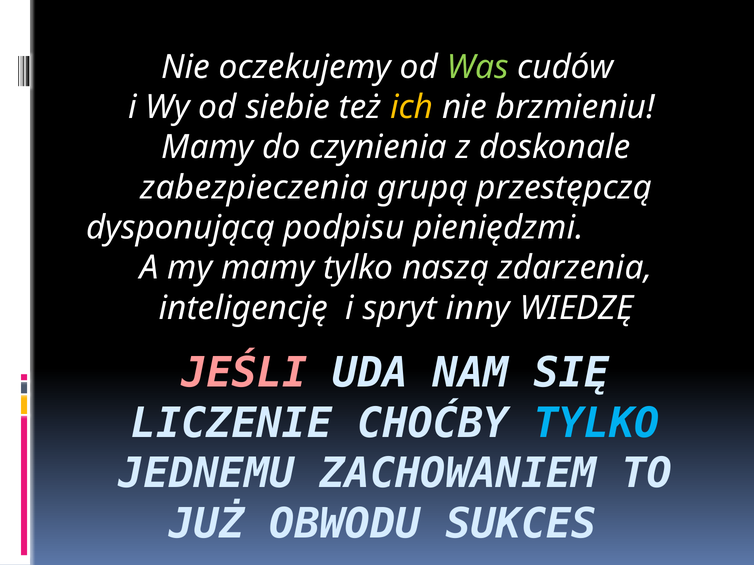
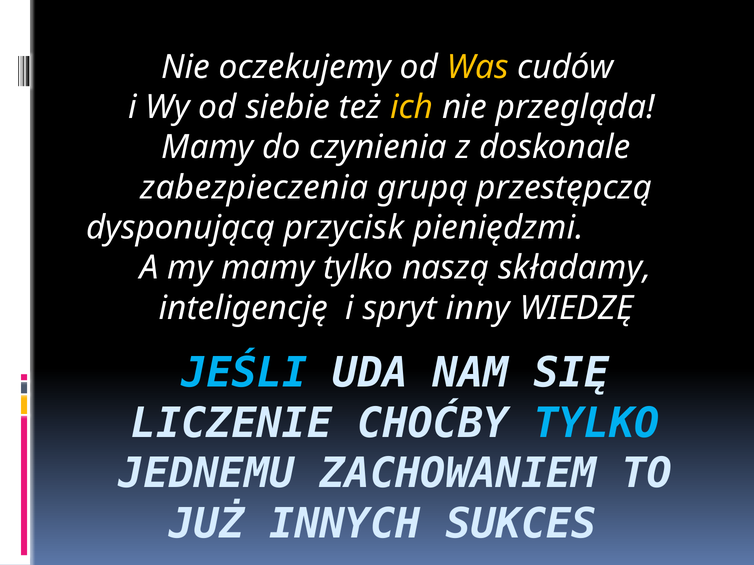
Was colour: light green -> yellow
brzmieniu: brzmieniu -> przegląda
podpisu: podpisu -> przycisk
zdarzenia: zdarzenia -> składamy
JEŚLI colour: pink -> light blue
OBWODU: OBWODU -> INNYCH
